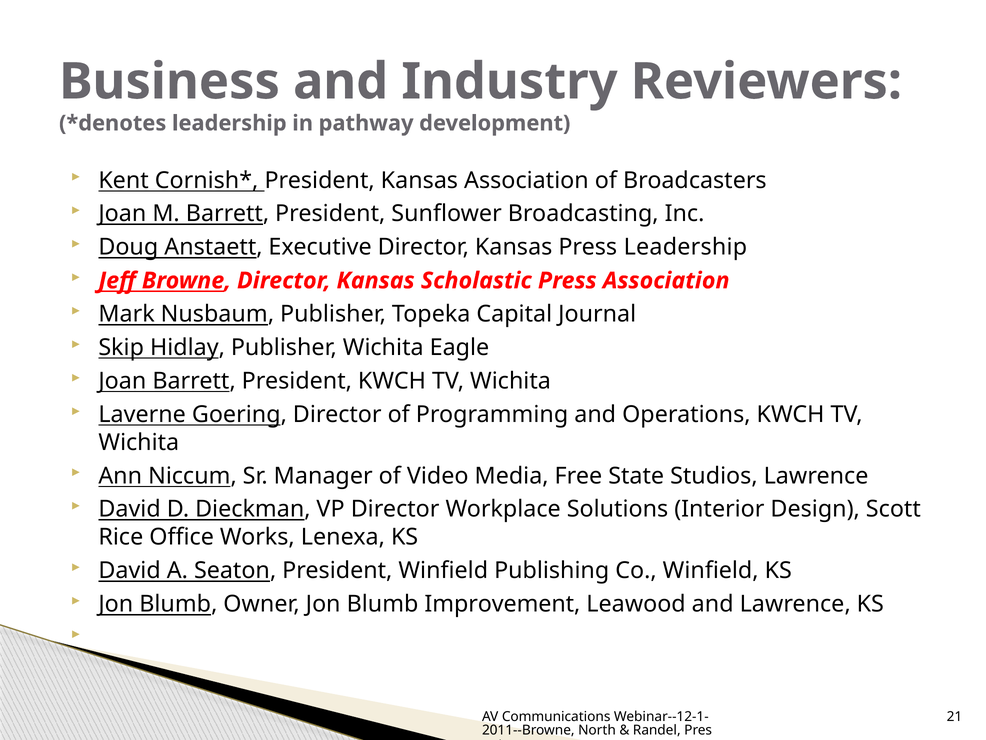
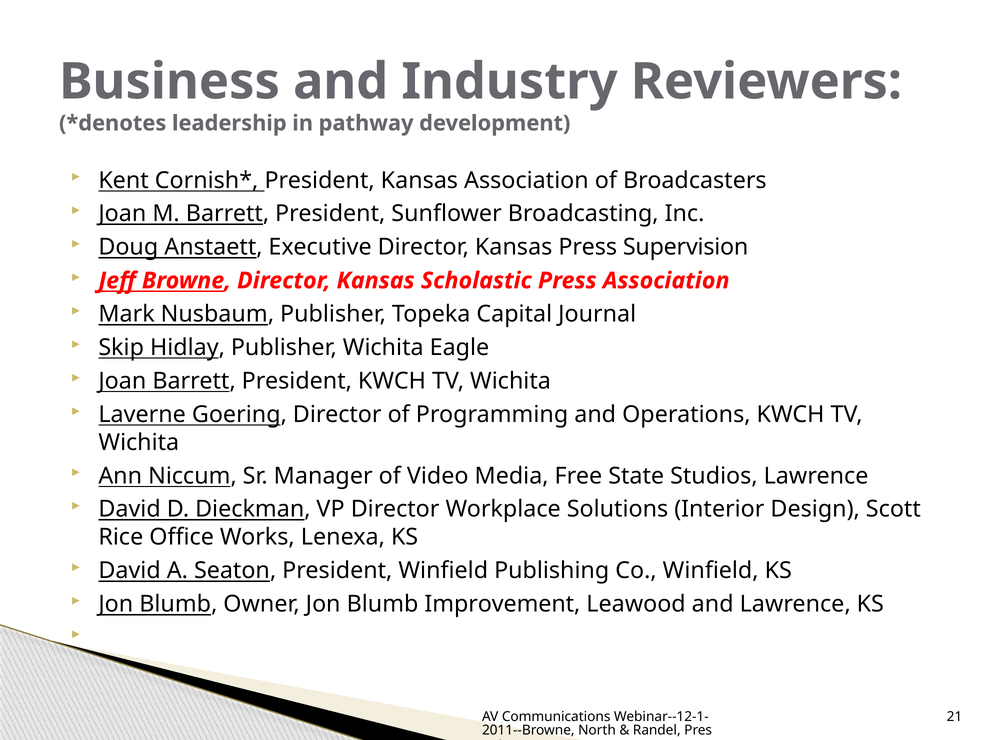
Press Leadership: Leadership -> Supervision
